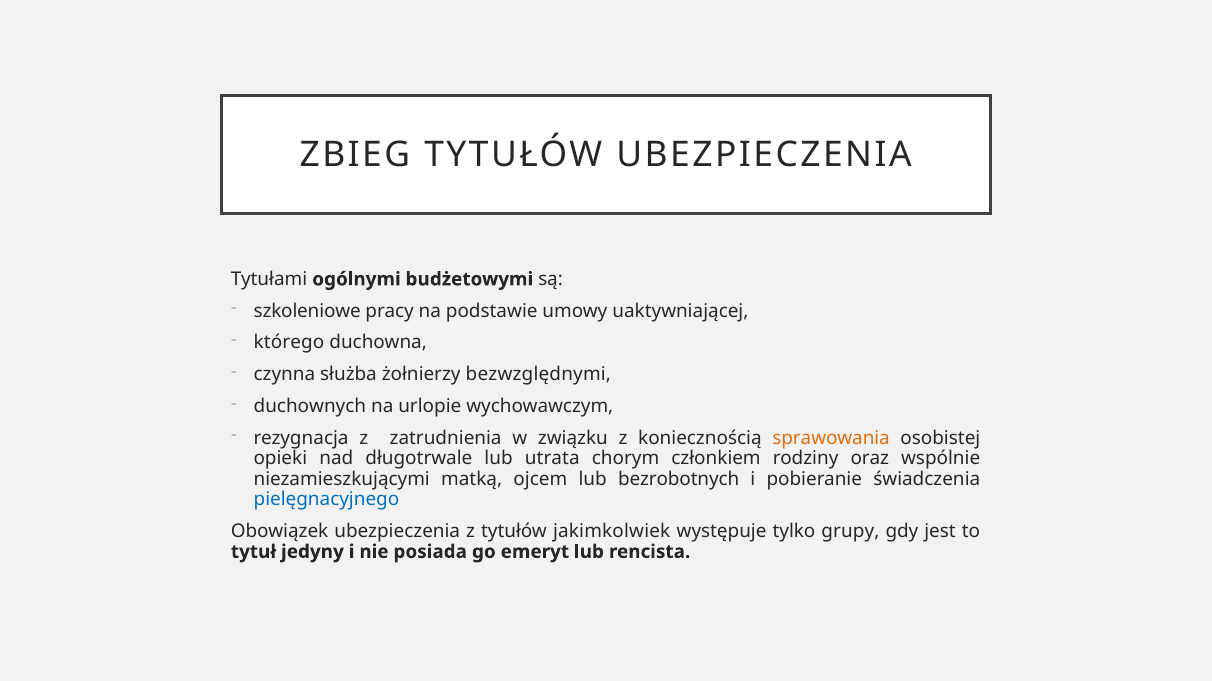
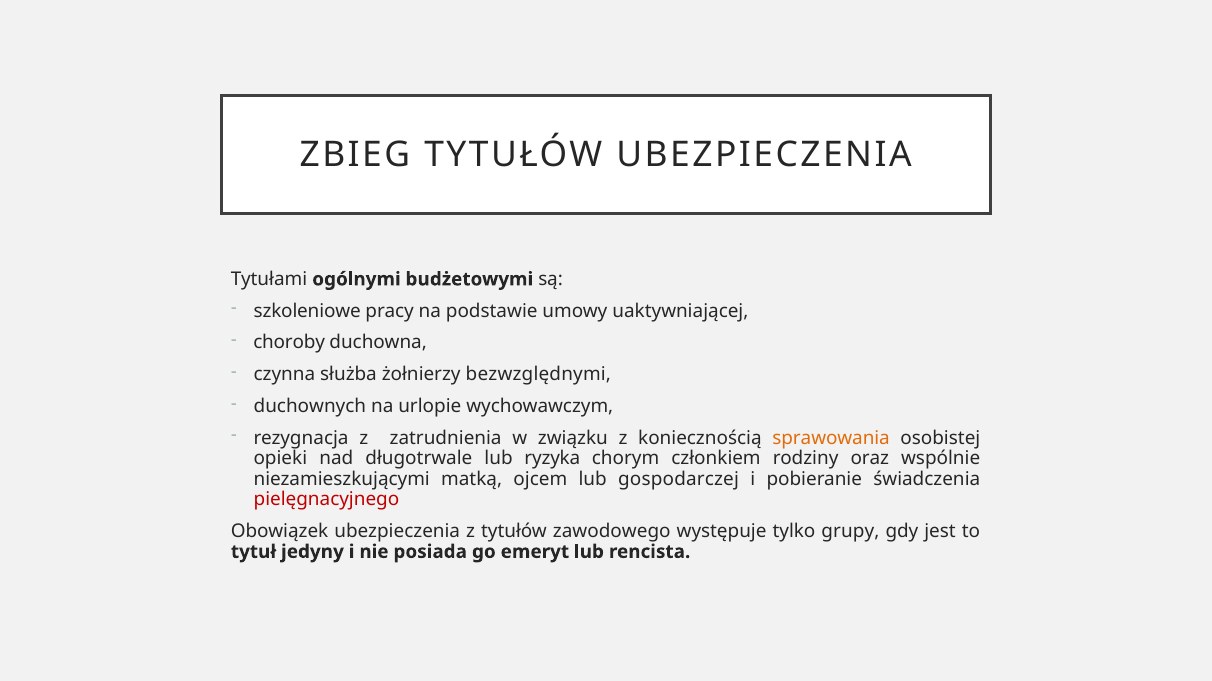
którego: którego -> choroby
utrata: utrata -> ryzyka
bezrobotnych: bezrobotnych -> gospodarczej
pielęgnacyjnego colour: blue -> red
jakimkolwiek: jakimkolwiek -> zawodowego
